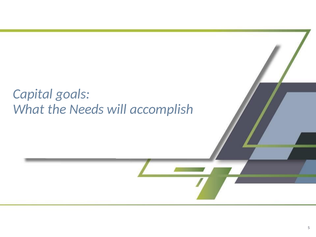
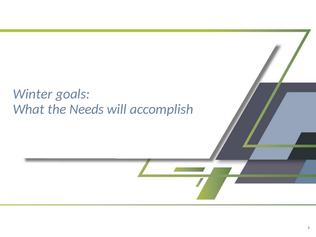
Capital: Capital -> Winter
